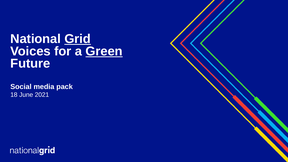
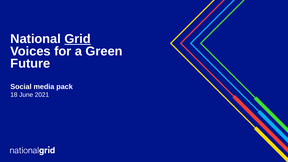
Green underline: present -> none
